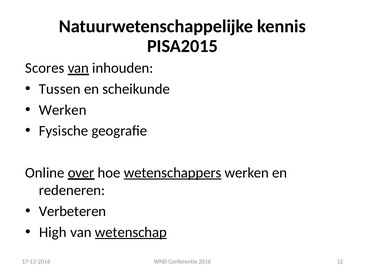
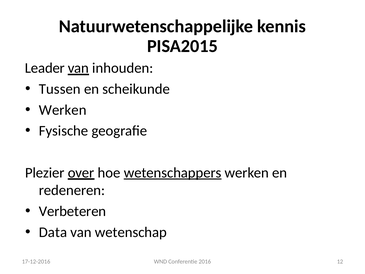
Scores: Scores -> Leader
Online: Online -> Plezier
High: High -> Data
wetenschap underline: present -> none
